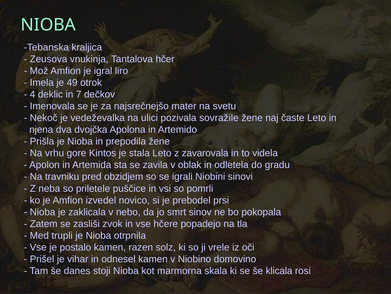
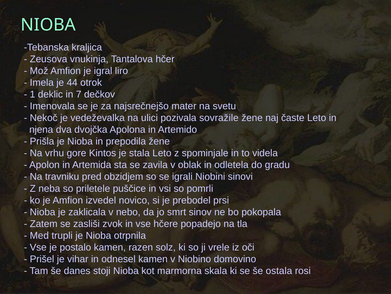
49: 49 -> 44
4: 4 -> 1
zavarovala: zavarovala -> spominjale
klicala: klicala -> ostala
